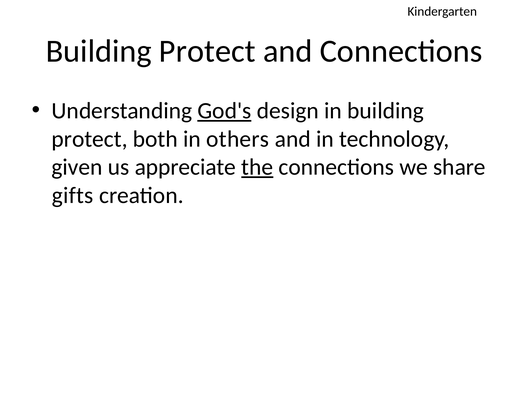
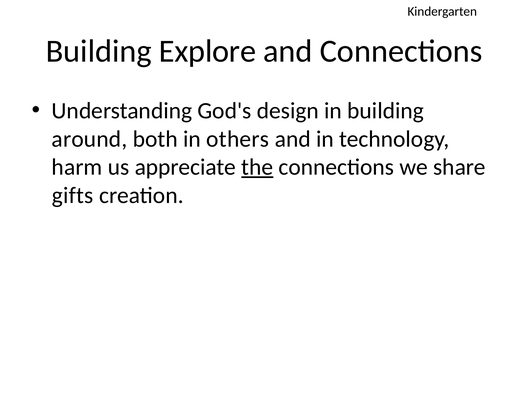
Protect at (207, 51): Protect -> Explore
God's underline: present -> none
protect at (90, 139): protect -> around
given: given -> harm
